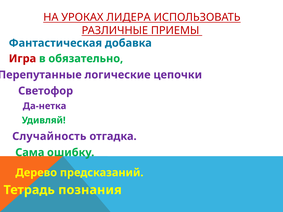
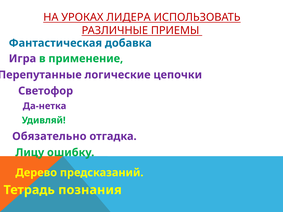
Игра colour: red -> purple
обязательно: обязательно -> применение
Случайность: Случайность -> Обязательно
Сама: Сама -> Лицу
